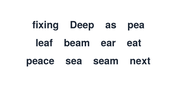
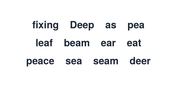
next: next -> deer
